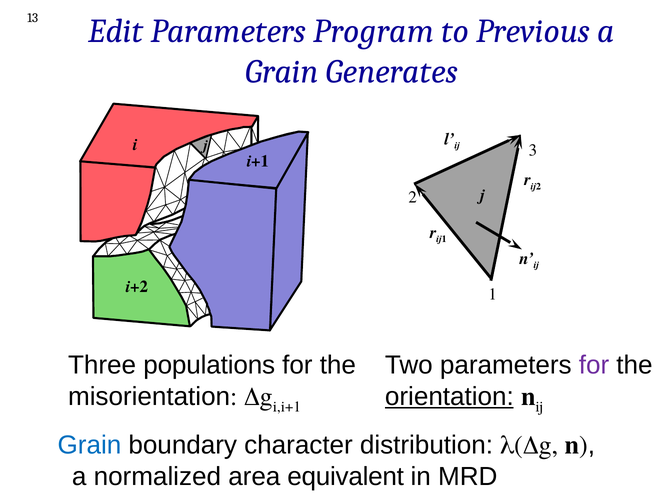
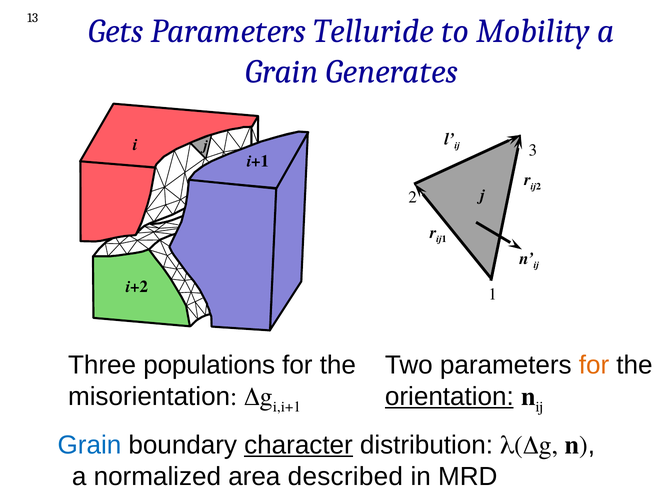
Edit: Edit -> Gets
Program: Program -> Telluride
Previous: Previous -> Mobility
for at (594, 365) colour: purple -> orange
character underline: none -> present
equivalent: equivalent -> described
